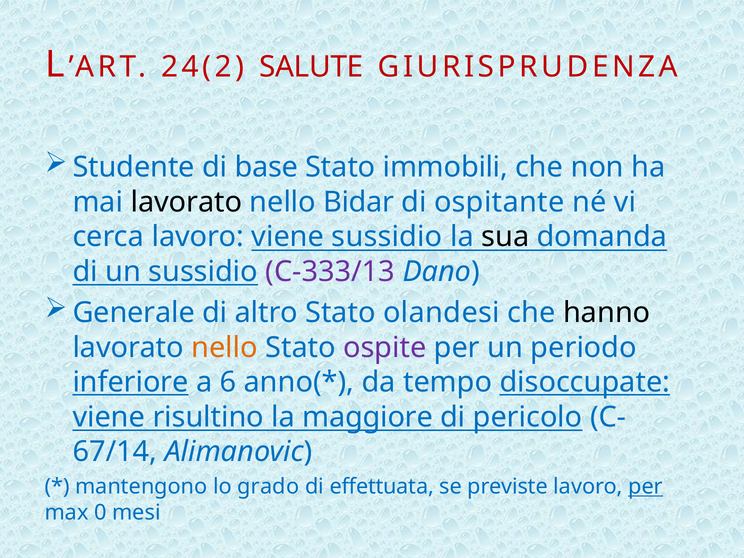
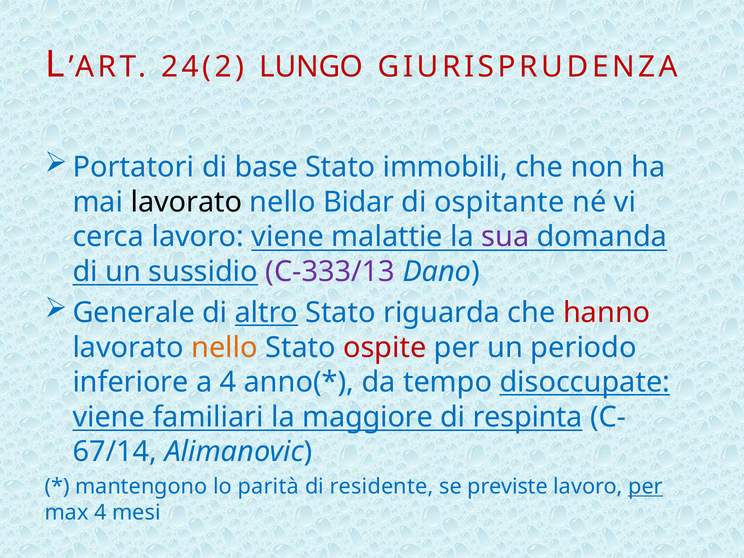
SALUTE: SALUTE -> LUNGO
Studente: Studente -> Portatori
viene sussidio: sussidio -> malattie
sua colour: black -> purple
altro underline: none -> present
olandesi: olandesi -> riguarda
hanno colour: black -> red
ospite colour: purple -> red
inferiore underline: present -> none
a 6: 6 -> 4
risultino: risultino -> familiari
pericolo: pericolo -> respinta
grado: grado -> parità
effettuata: effettuata -> residente
max 0: 0 -> 4
